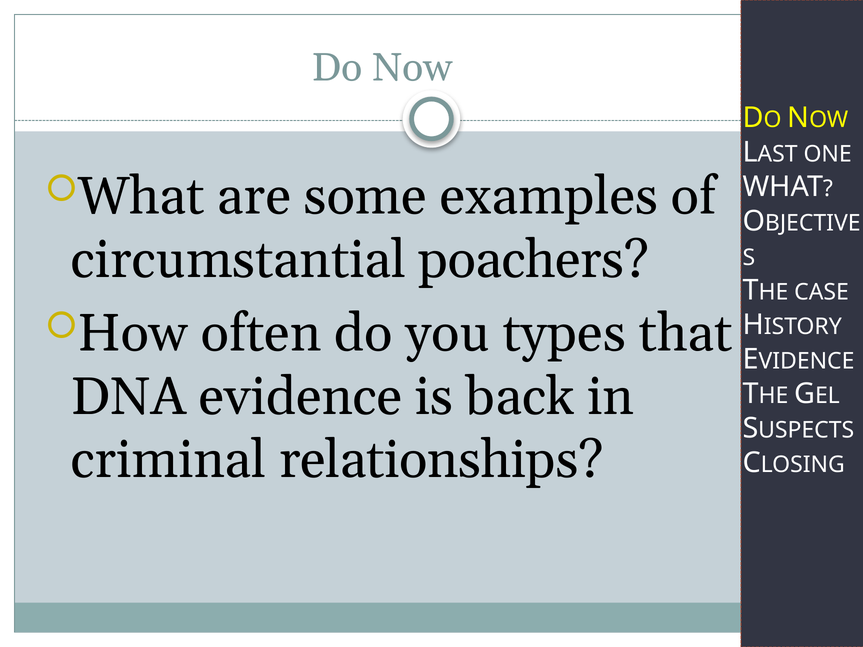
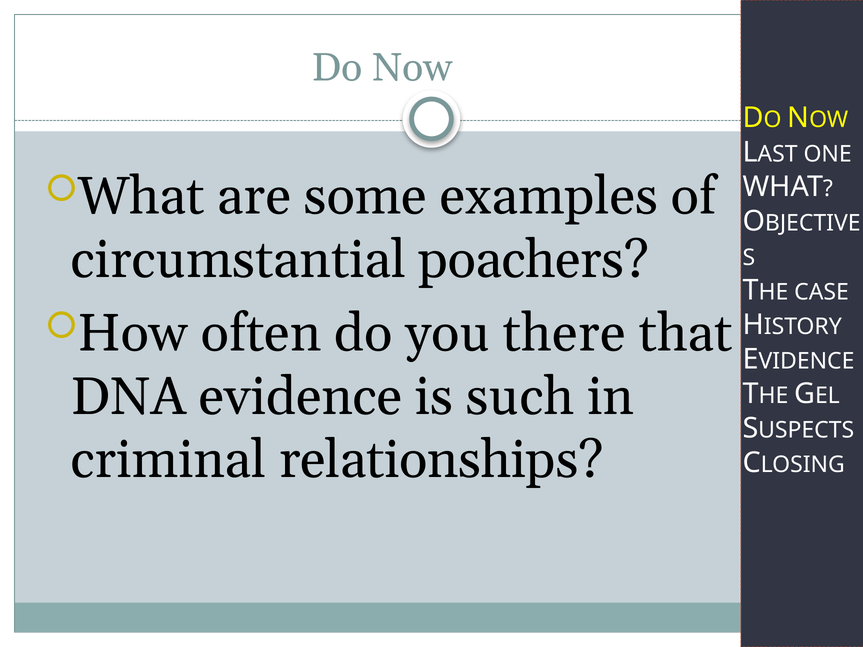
types: types -> there
back: back -> such
